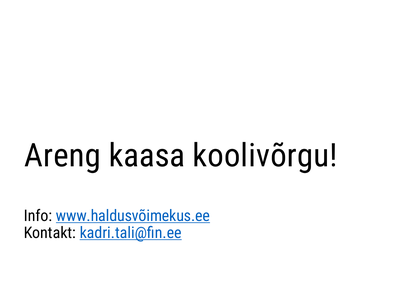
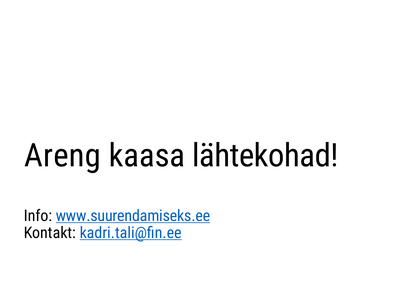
koolivõrgu: koolivõrgu -> lähtekohad
www.haldusvõimekus.ee: www.haldusvõimekus.ee -> www.suurendamiseks.ee
